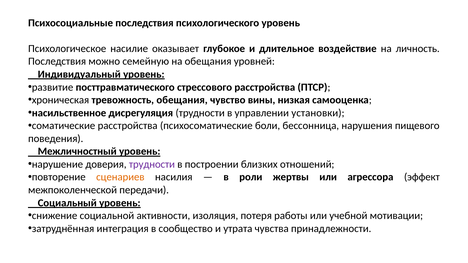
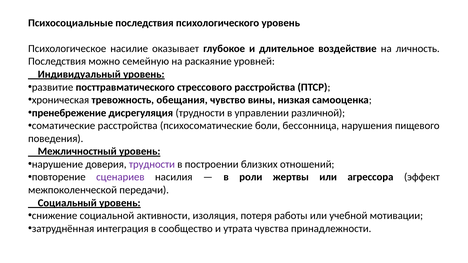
на обещания: обещания -> раскаяние
насильственное: насильственное -> пренебрежение
установки: установки -> различной
сценариев colour: orange -> purple
